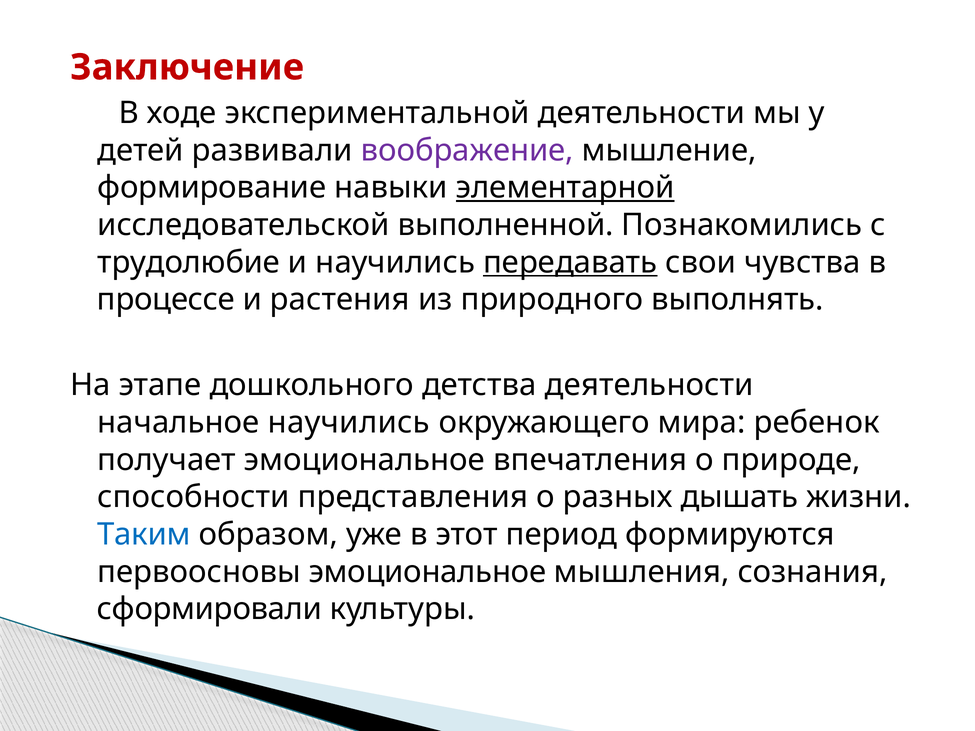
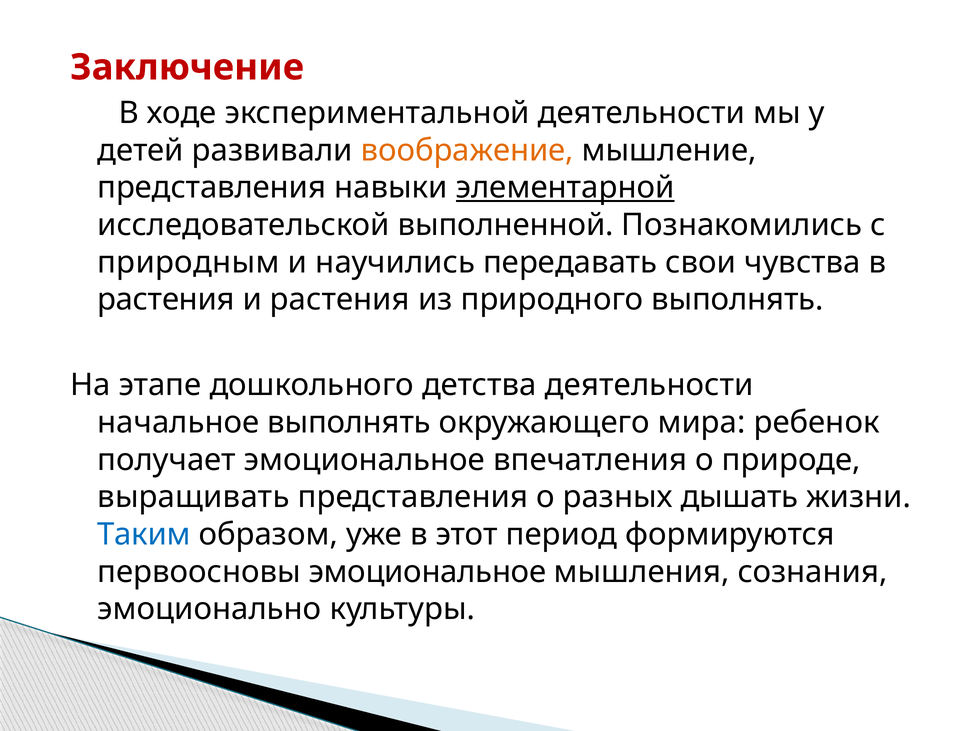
воображение colour: purple -> orange
формирование at (212, 188): формирование -> представления
трудолюбие: трудолюбие -> природным
передавать underline: present -> none
процессе at (166, 300): процессе -> растения
начальное научились: научились -> выполнять
способности: способности -> выращивать
сформировали: сформировали -> эмоционально
